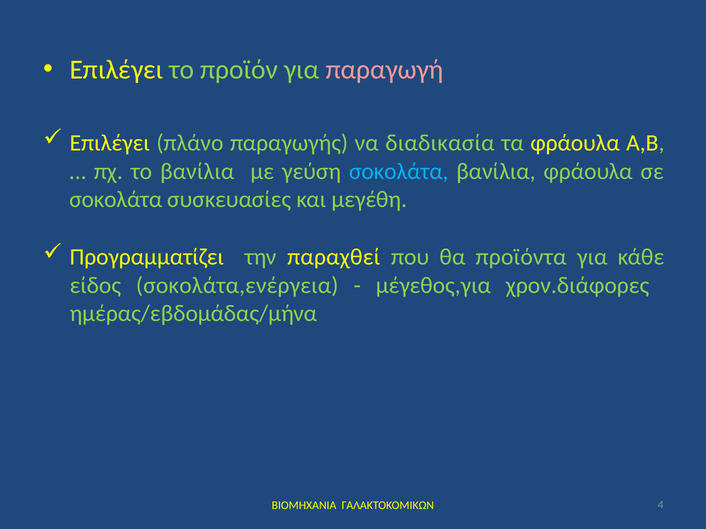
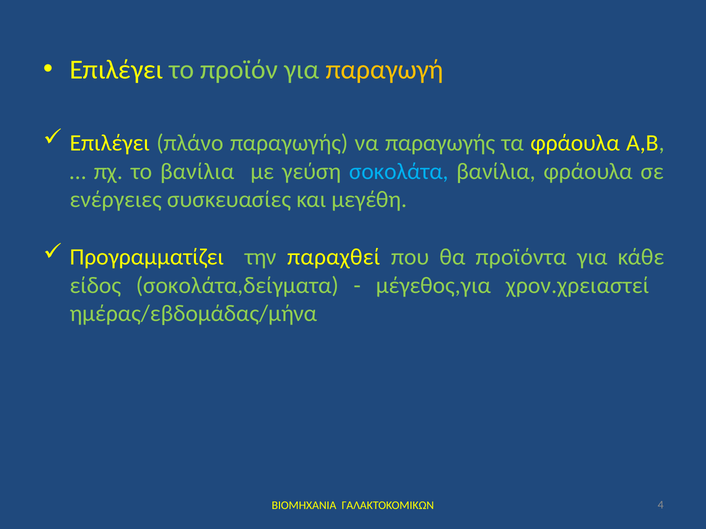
παραγωγή colour: pink -> yellow
να διαδικασία: διαδικασία -> παραγωγής
σοκολάτα at (116, 200): σοκολάτα -> ενέργειες
σοκολάτα,ενέργεια: σοκολάτα,ενέργεια -> σοκολάτα,δείγματα
χρον.διάφορες: χρον.διάφορες -> χρον.χρειαστεί
